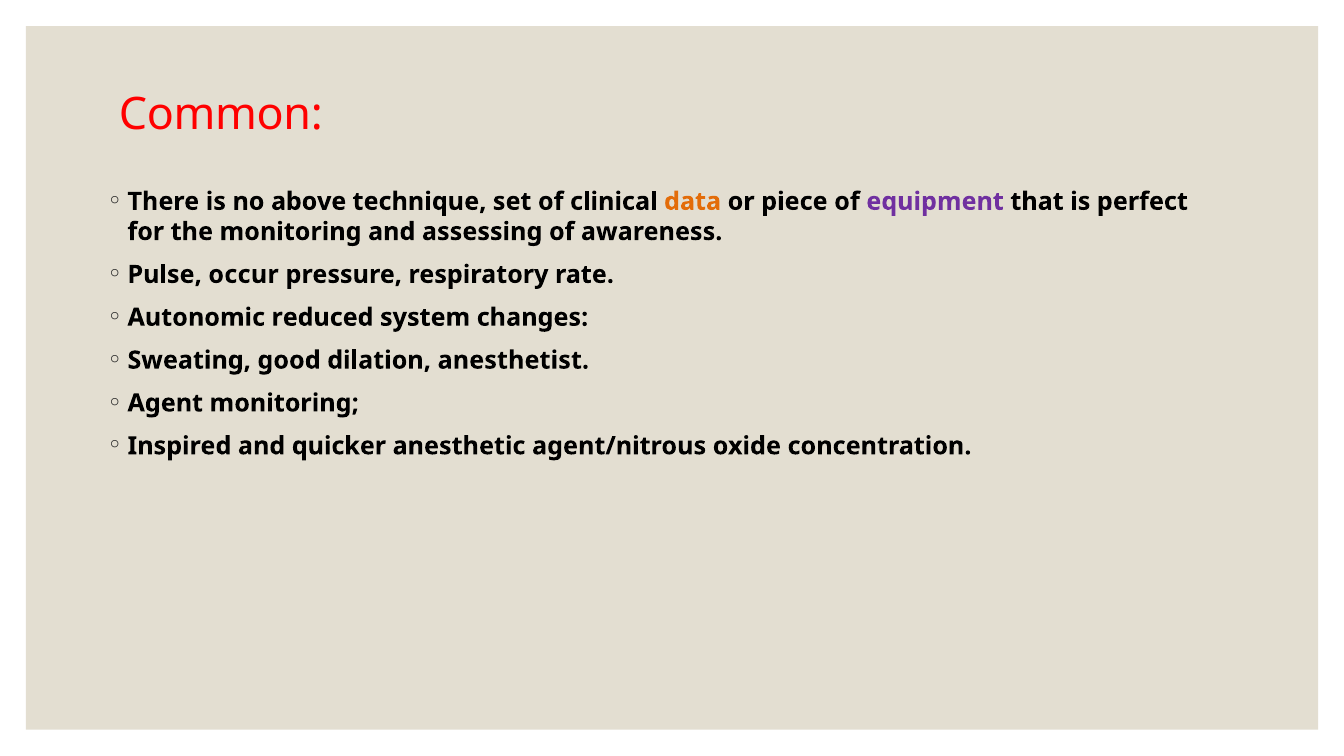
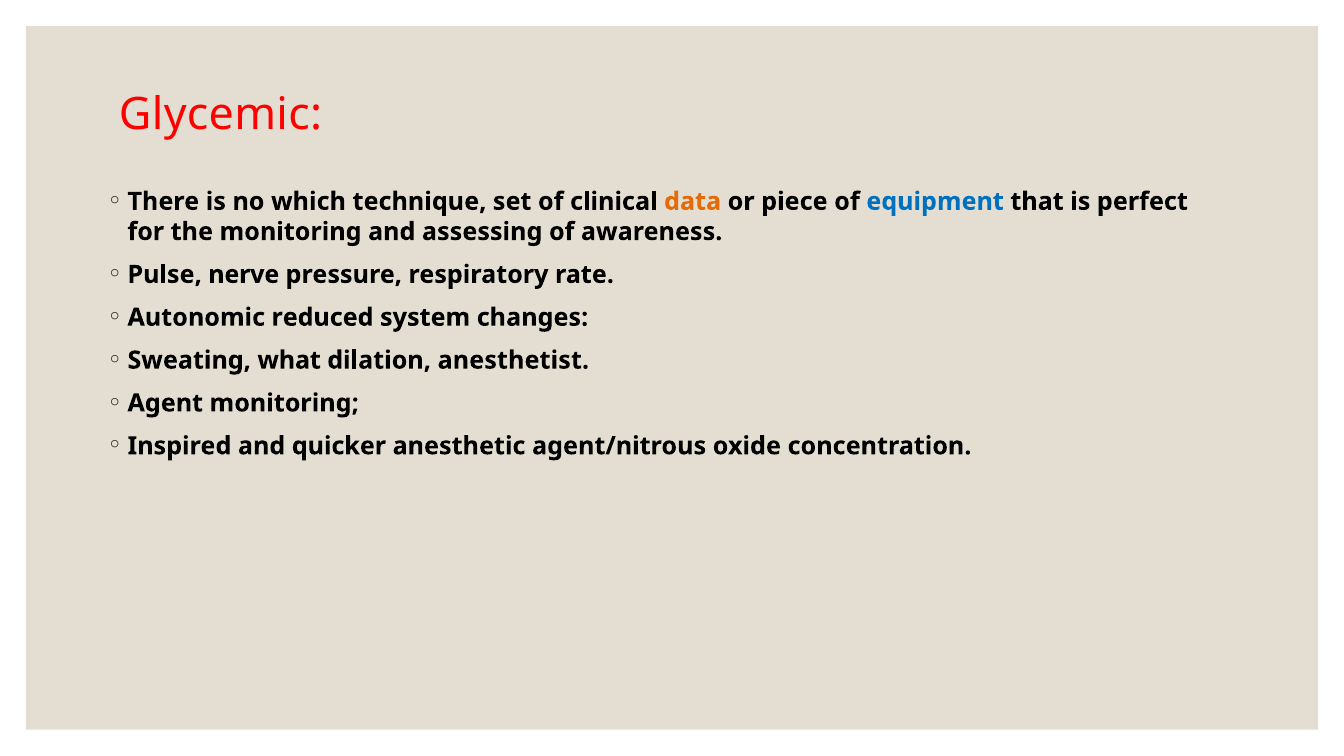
Common: Common -> Glycemic
above: above -> which
equipment colour: purple -> blue
occur: occur -> nerve
good: good -> what
